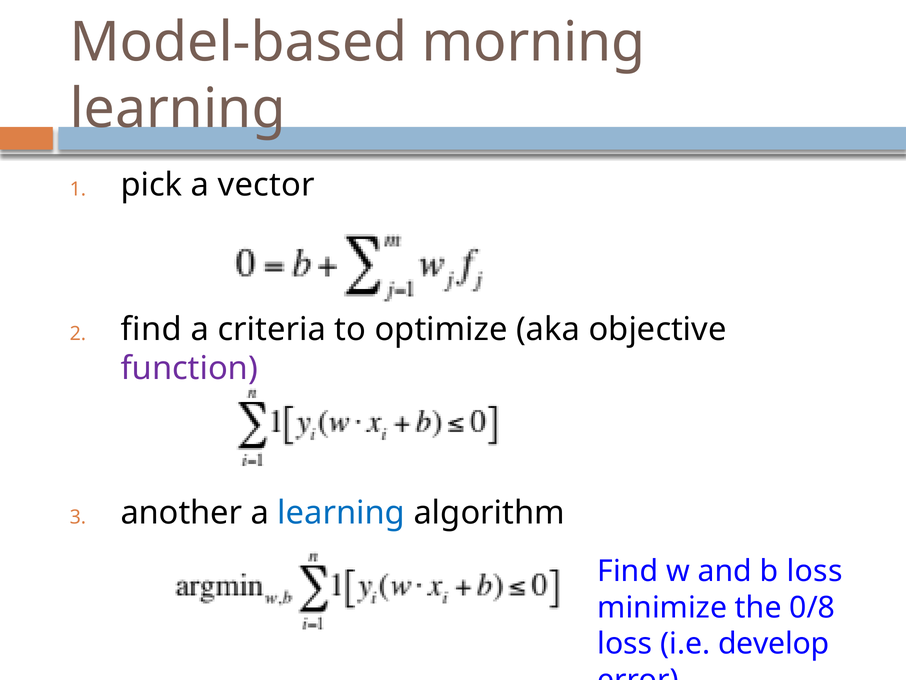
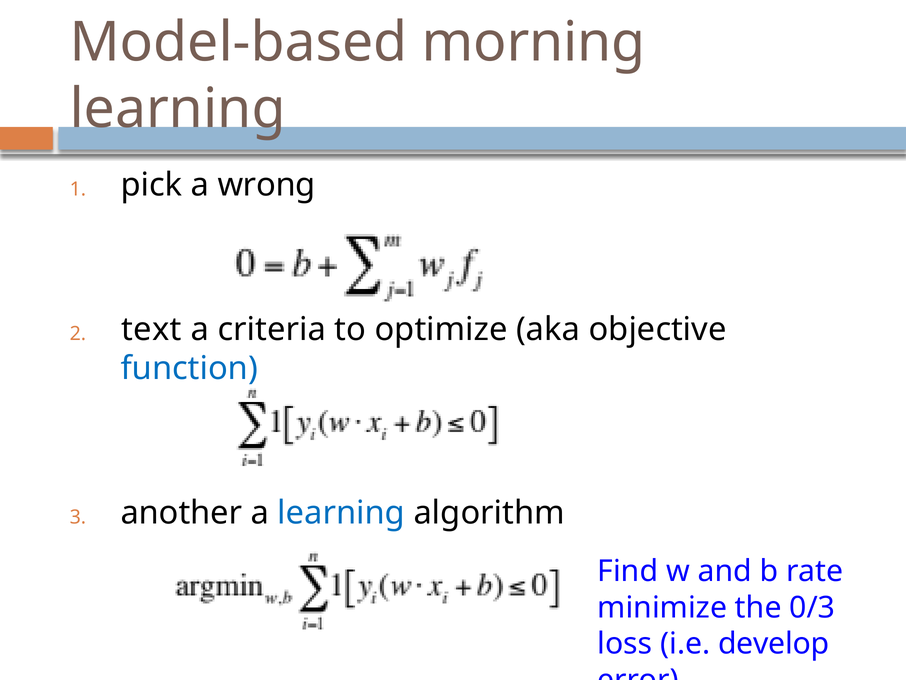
vector: vector -> wrong
find at (151, 329): find -> text
function colour: purple -> blue
b loss: loss -> rate
0/8: 0/8 -> 0/3
